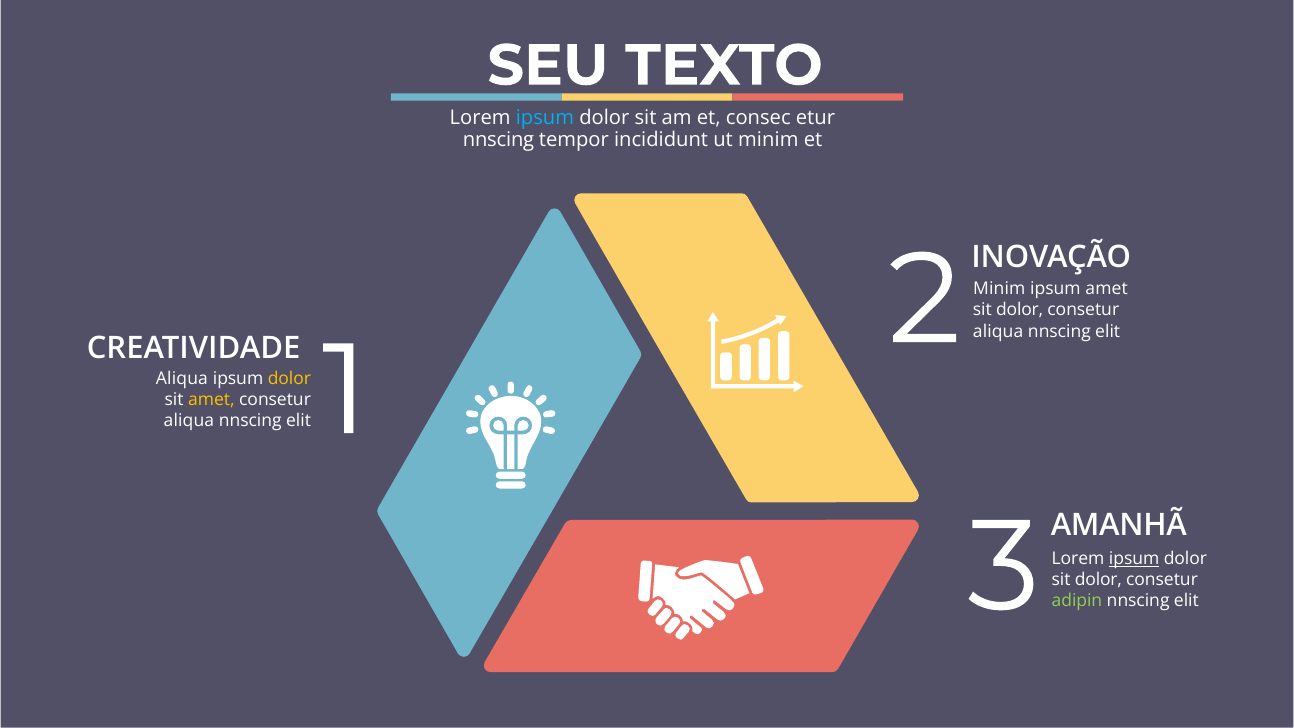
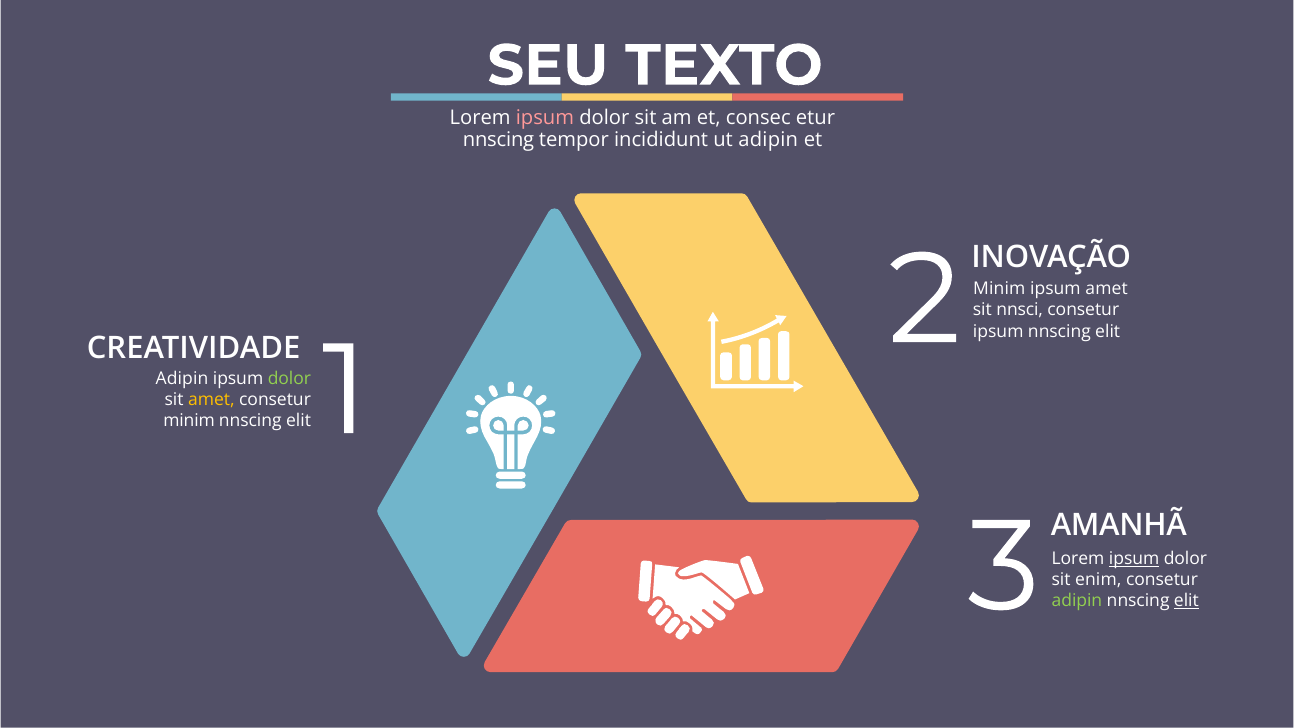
ipsum at (545, 118) colour: light blue -> pink
ut minim: minim -> adipin
dolor at (1020, 310): dolor -> nnsci
aliqua at (998, 331): aliqua -> ipsum
Aliqua at (182, 379): Aliqua -> Adipin
dolor at (289, 379) colour: yellow -> light green
aliqua at (189, 421): aliqua -> minim
dolor at (1098, 580): dolor -> enim
elit at (1186, 601) underline: none -> present
